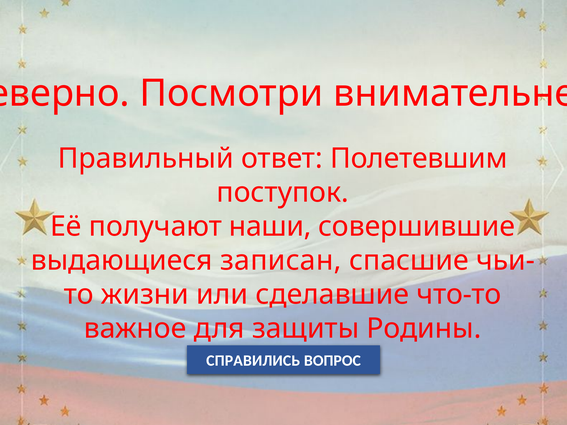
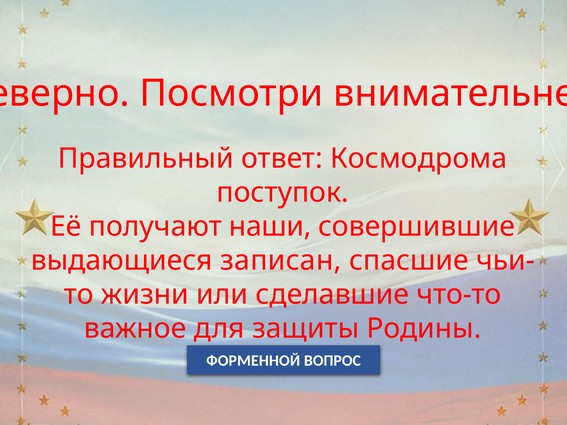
Полетевшим: Полетевшим -> Космодрома
СПРАВИЛИСЬ: СПРАВИЛИСЬ -> ФОРМЕННОЙ
